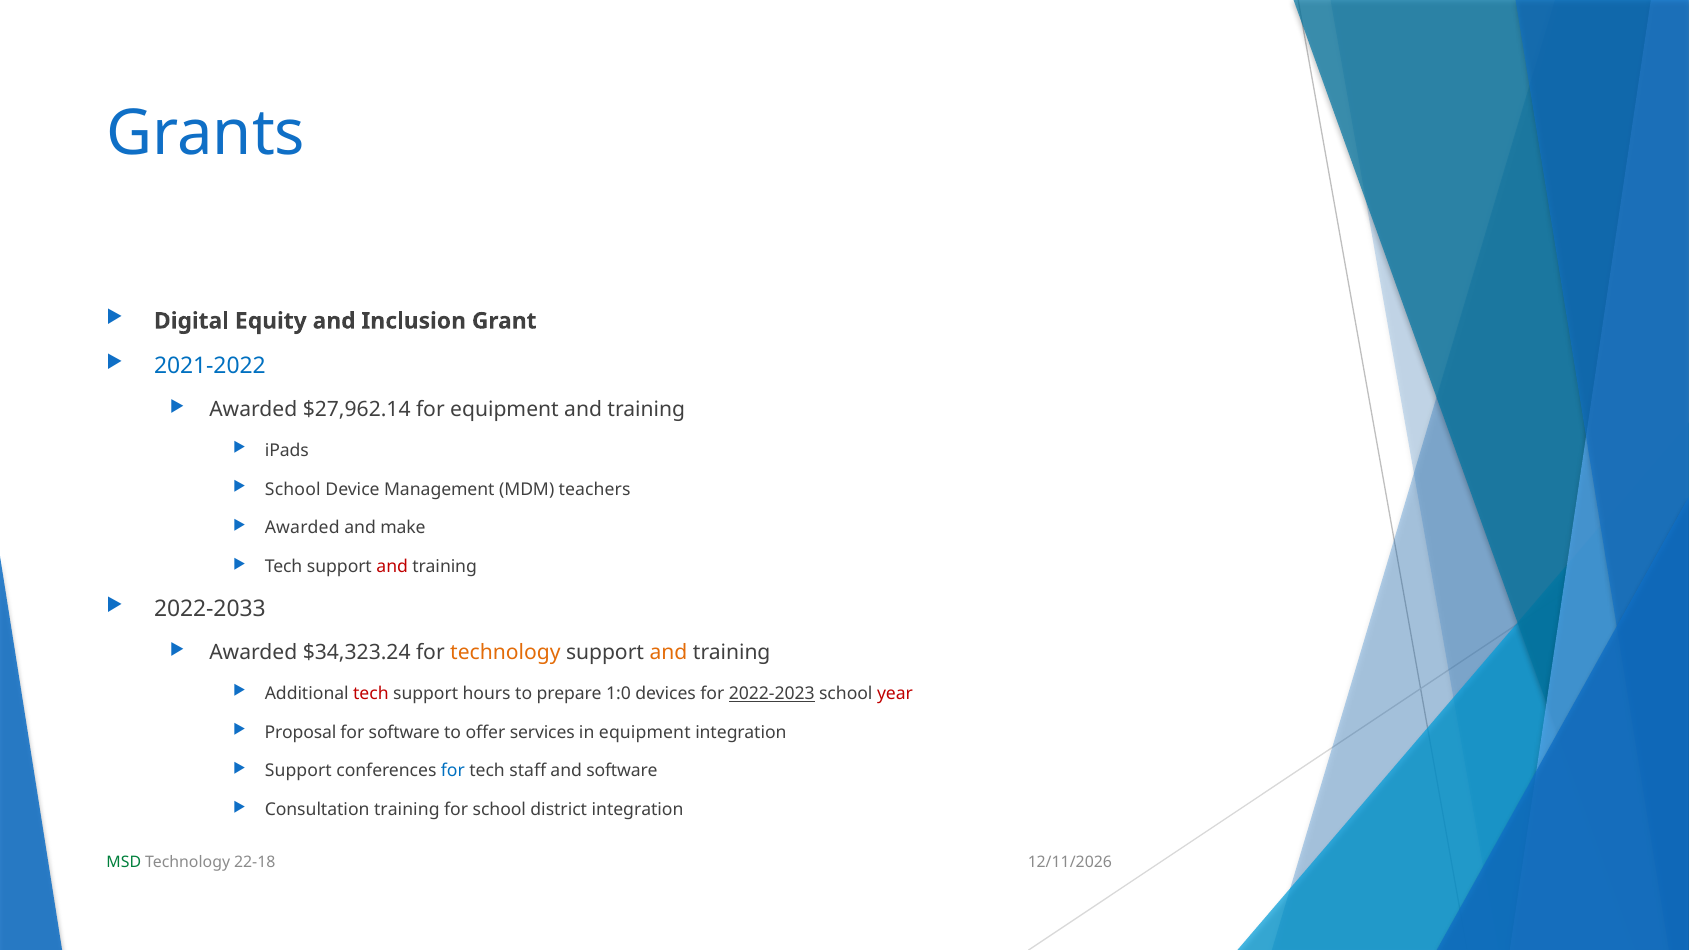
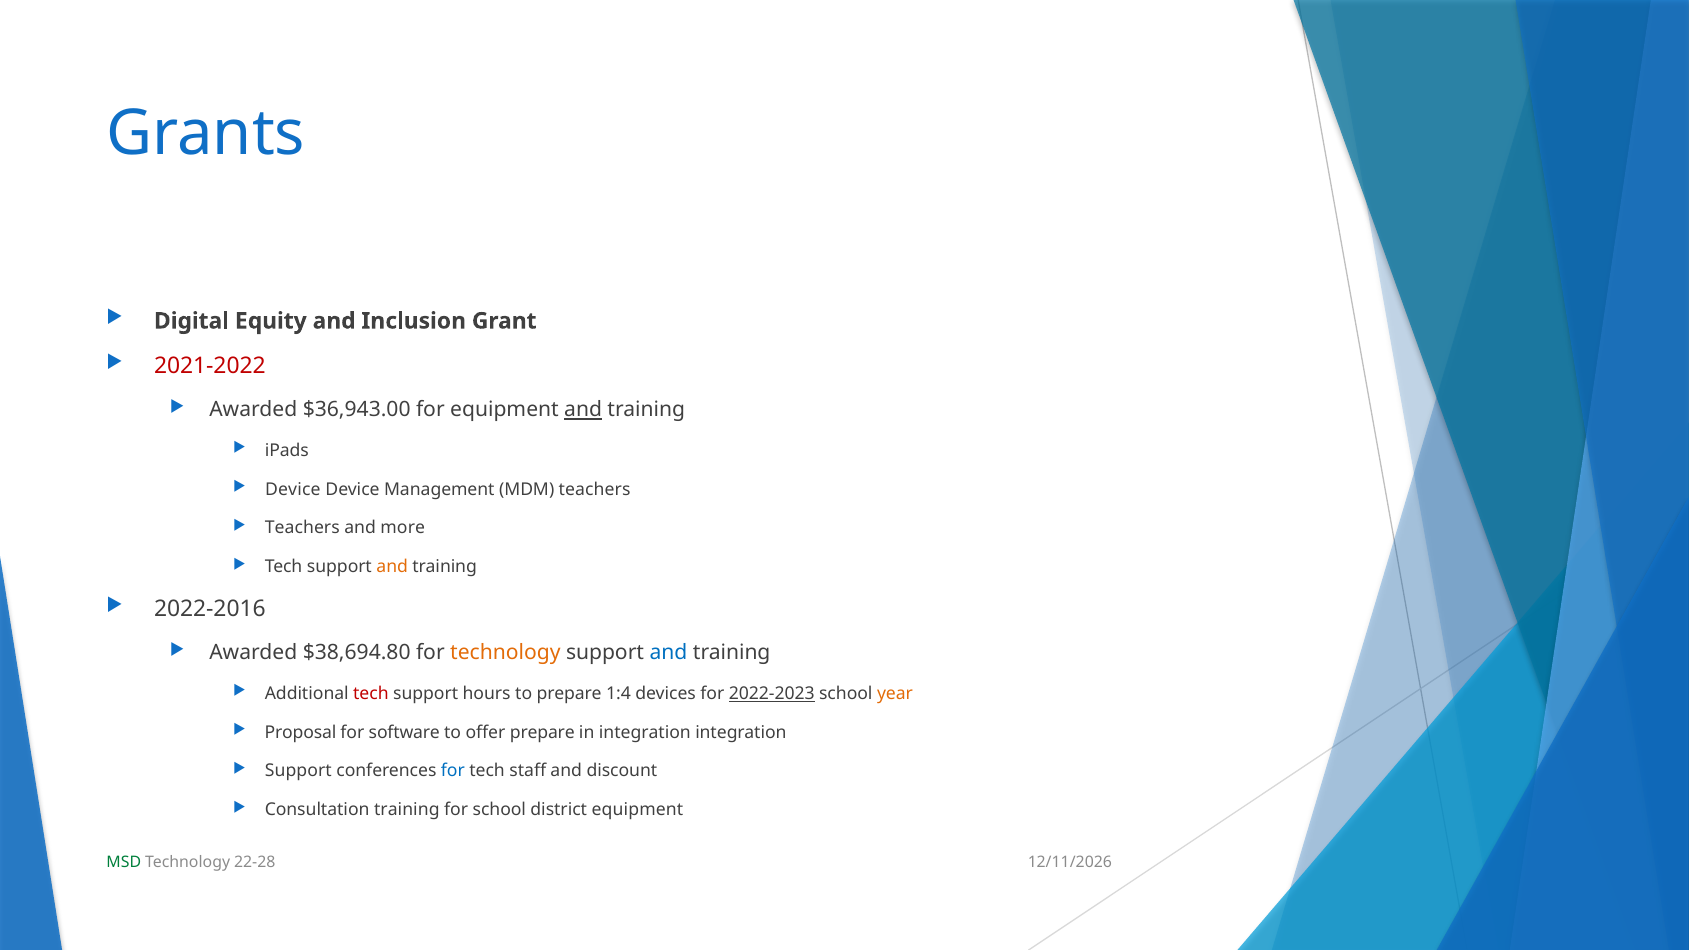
2021-2022 colour: blue -> red
$27,962.14: $27,962.14 -> $36,943.00
and at (583, 410) underline: none -> present
School at (293, 489): School -> Device
Awarded at (302, 528): Awarded -> Teachers
make: make -> more
and at (392, 567) colour: red -> orange
2022-2033: 2022-2033 -> 2022-2016
$34,323.24: $34,323.24 -> $38,694.80
and at (668, 653) colour: orange -> blue
1:0: 1:0 -> 1:4
year colour: red -> orange
offer services: services -> prepare
in equipment: equipment -> integration
and software: software -> discount
district integration: integration -> equipment
22-18: 22-18 -> 22-28
